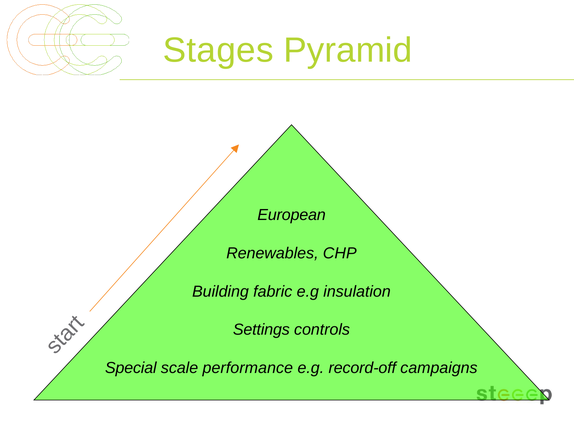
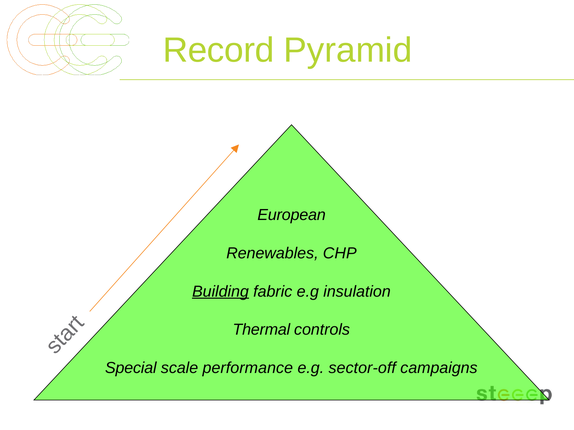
Stages: Stages -> Record
Building underline: none -> present
Settings: Settings -> Thermal
record-off: record-off -> sector-off
